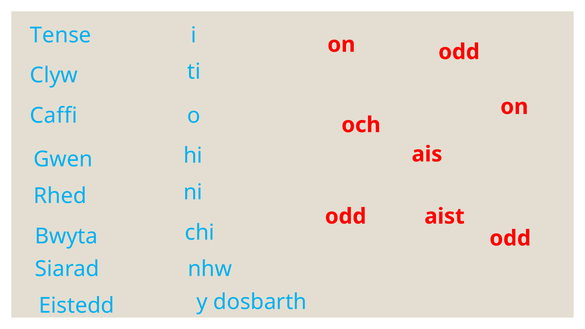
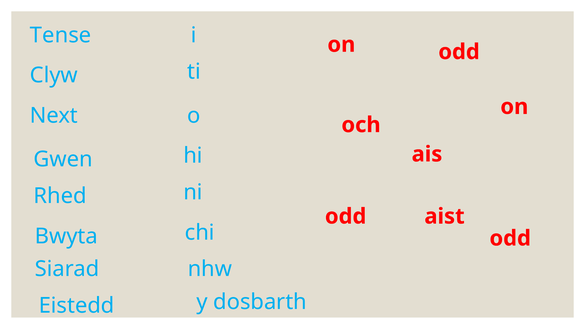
Caffi: Caffi -> Next
